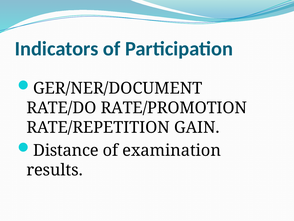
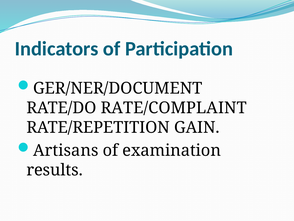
RATE/PROMOTION: RATE/PROMOTION -> RATE/COMPLAINT
Distance: Distance -> Artisans
